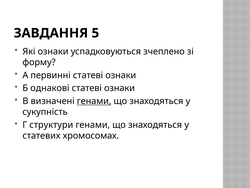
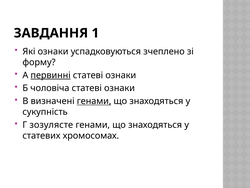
5: 5 -> 1
первинні underline: none -> present
однакові: однакові -> чоловіча
структури: структури -> зозулясте
